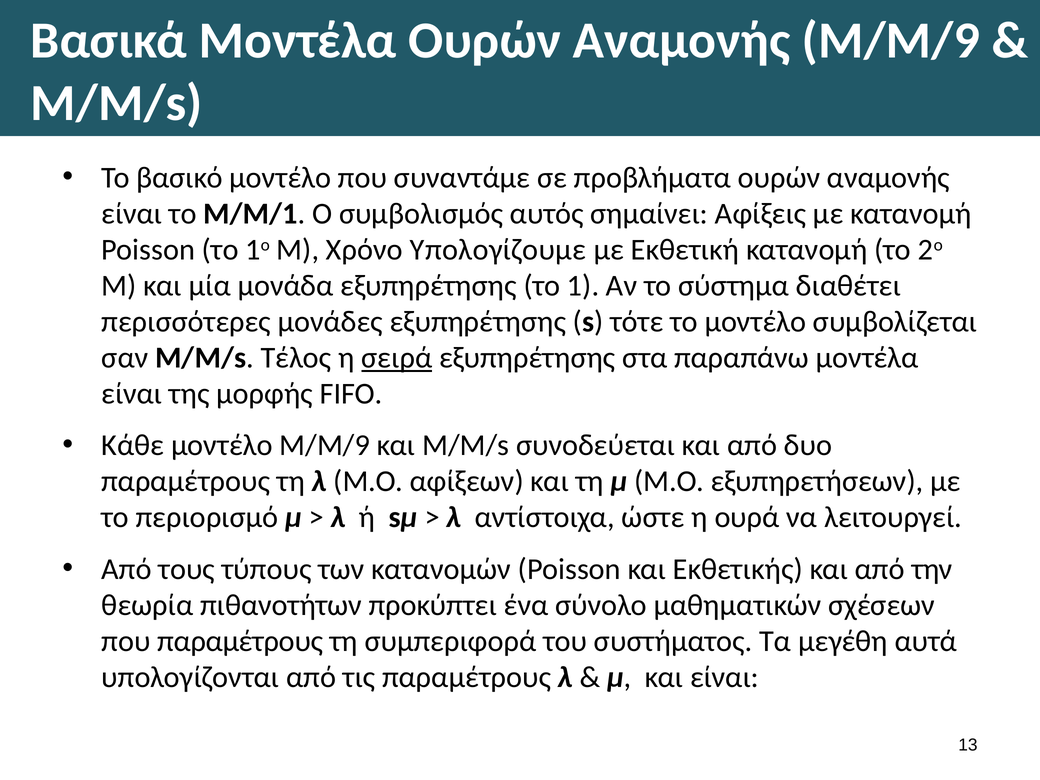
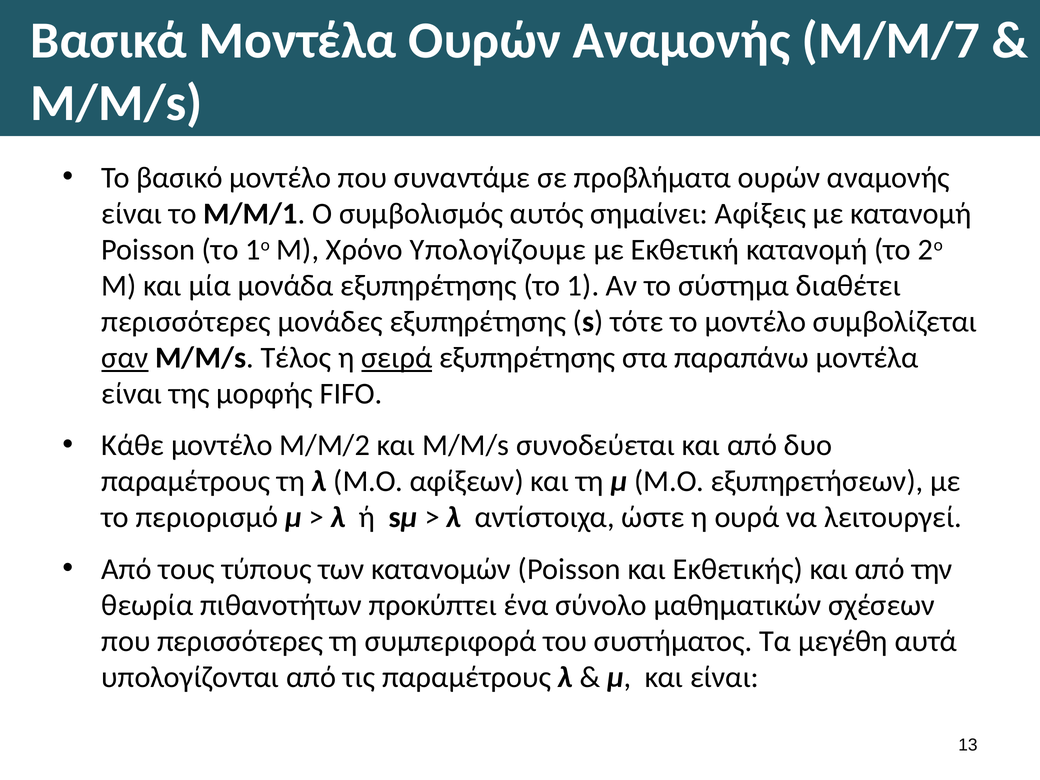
Αναμονής Μ/Μ/9: Μ/Μ/9 -> Μ/Μ/7
σαν underline: none -> present
μοντέλο Μ/Μ/9: Μ/Μ/9 -> Μ/Μ/2
που παραμέτρους: παραμέτρους -> περισσότερες
